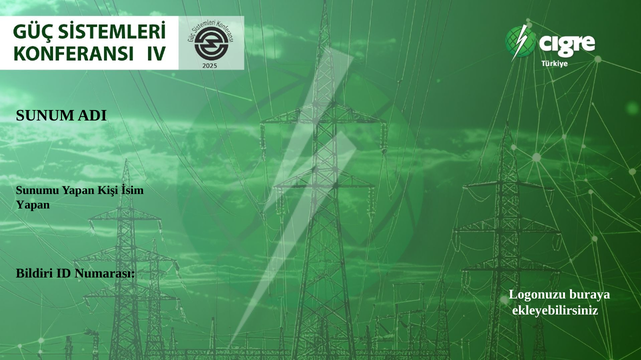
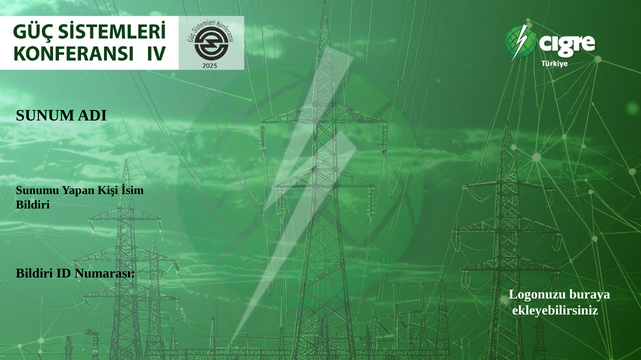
Yapan at (33, 205): Yapan -> Bildiri
